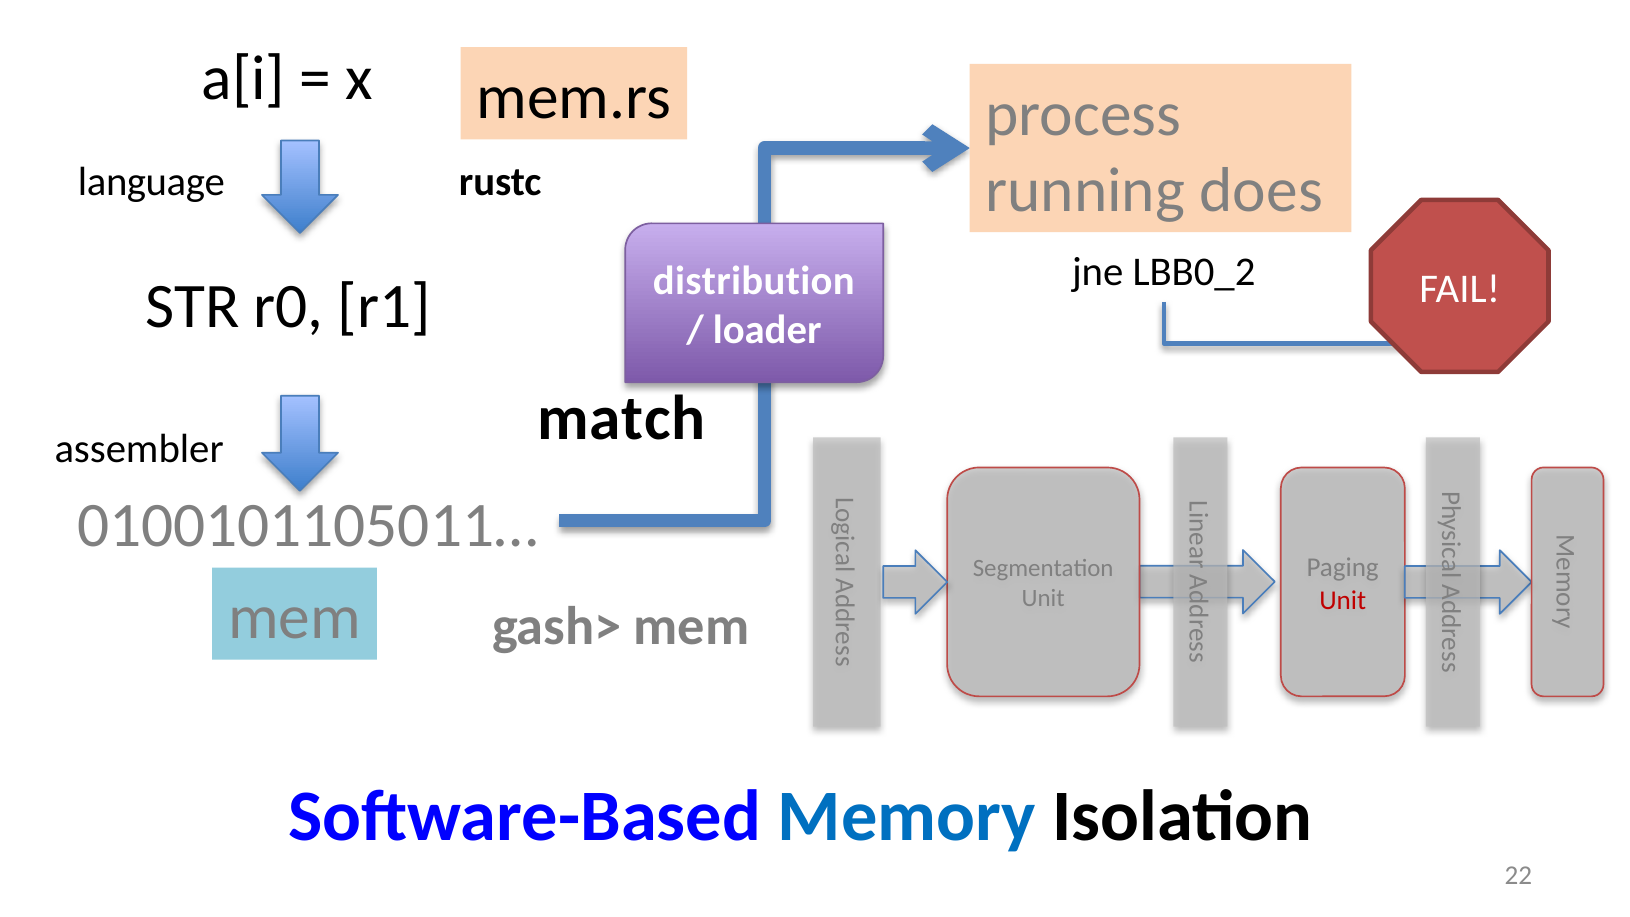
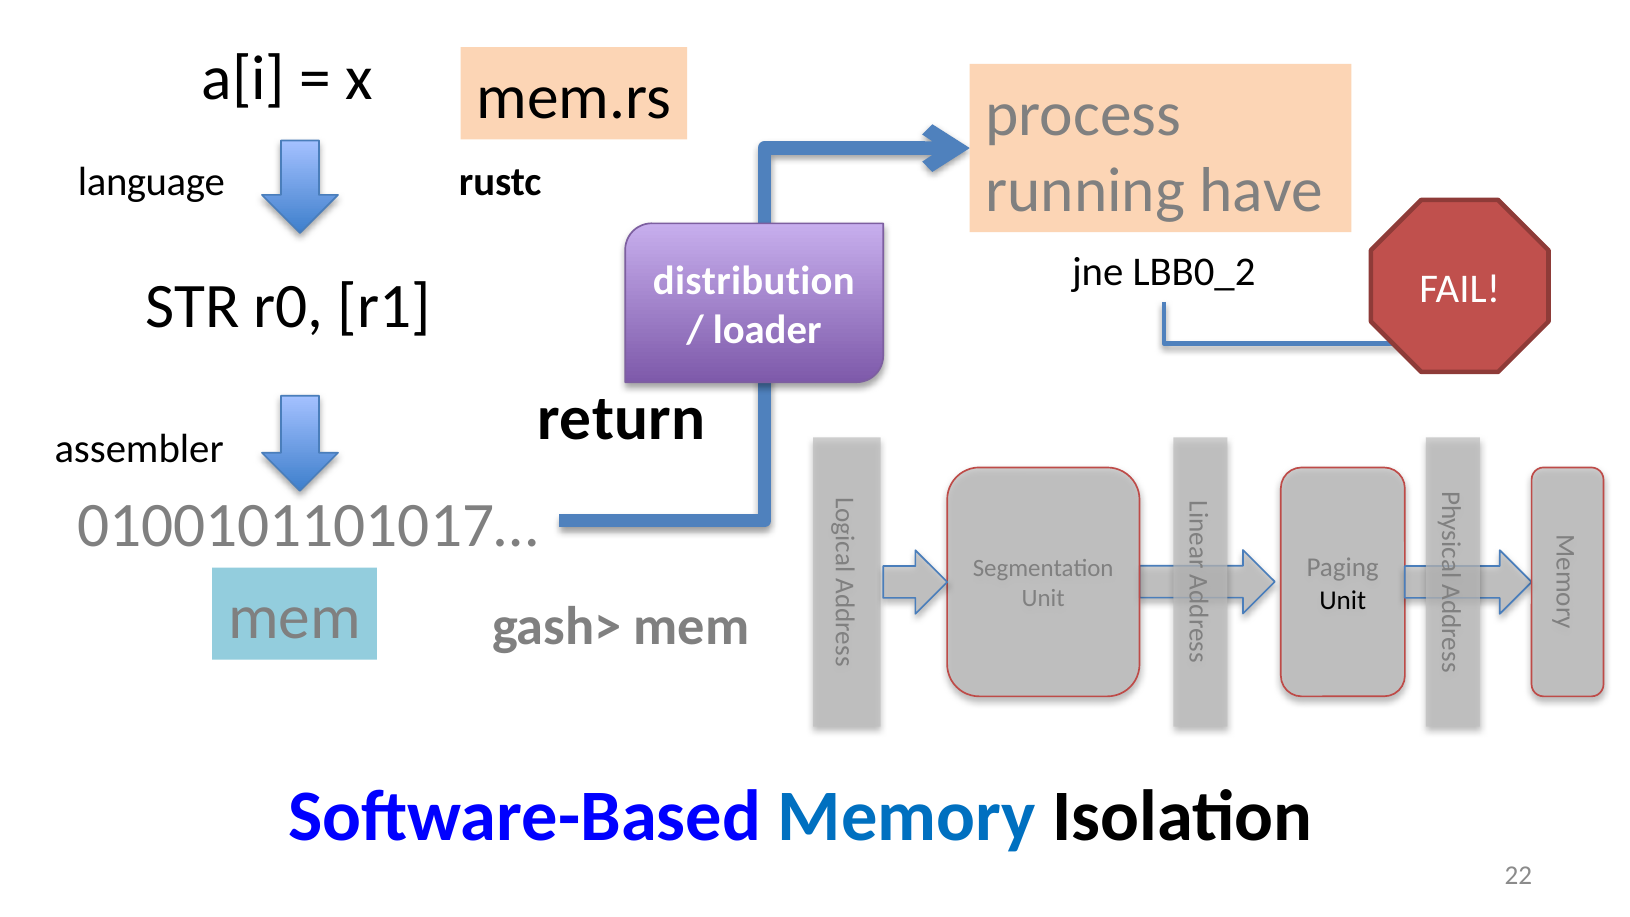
does: does -> have
match: match -> return
0100101105011…: 0100101105011… -> 0100101101017…
Unit at (1343, 600) colour: red -> black
